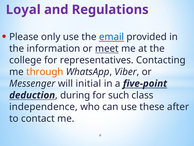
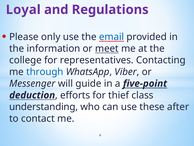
through colour: orange -> blue
initial: initial -> guide
during: during -> efforts
such: such -> thief
independence: independence -> understanding
